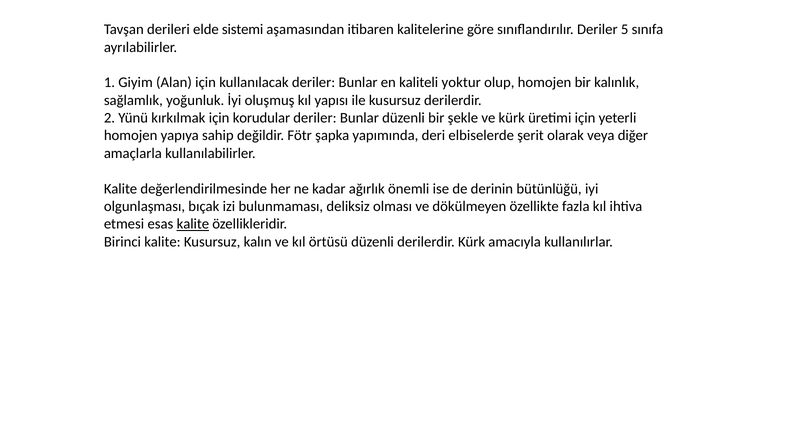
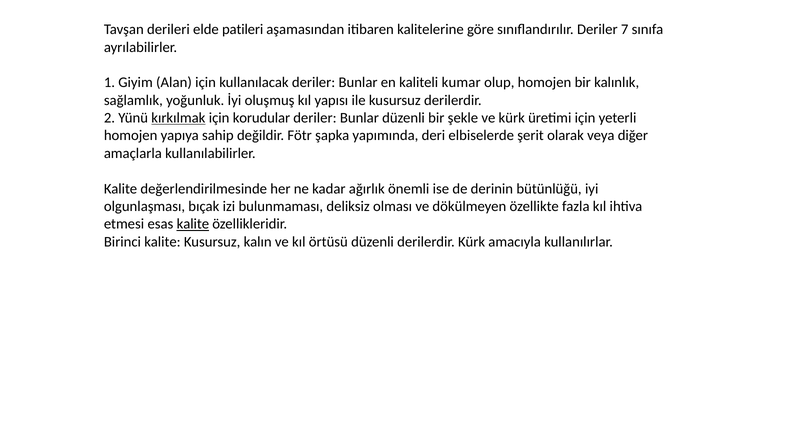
sistemi: sistemi -> patileri
5: 5 -> 7
yoktur: yoktur -> kumar
kırkılmak underline: none -> present
